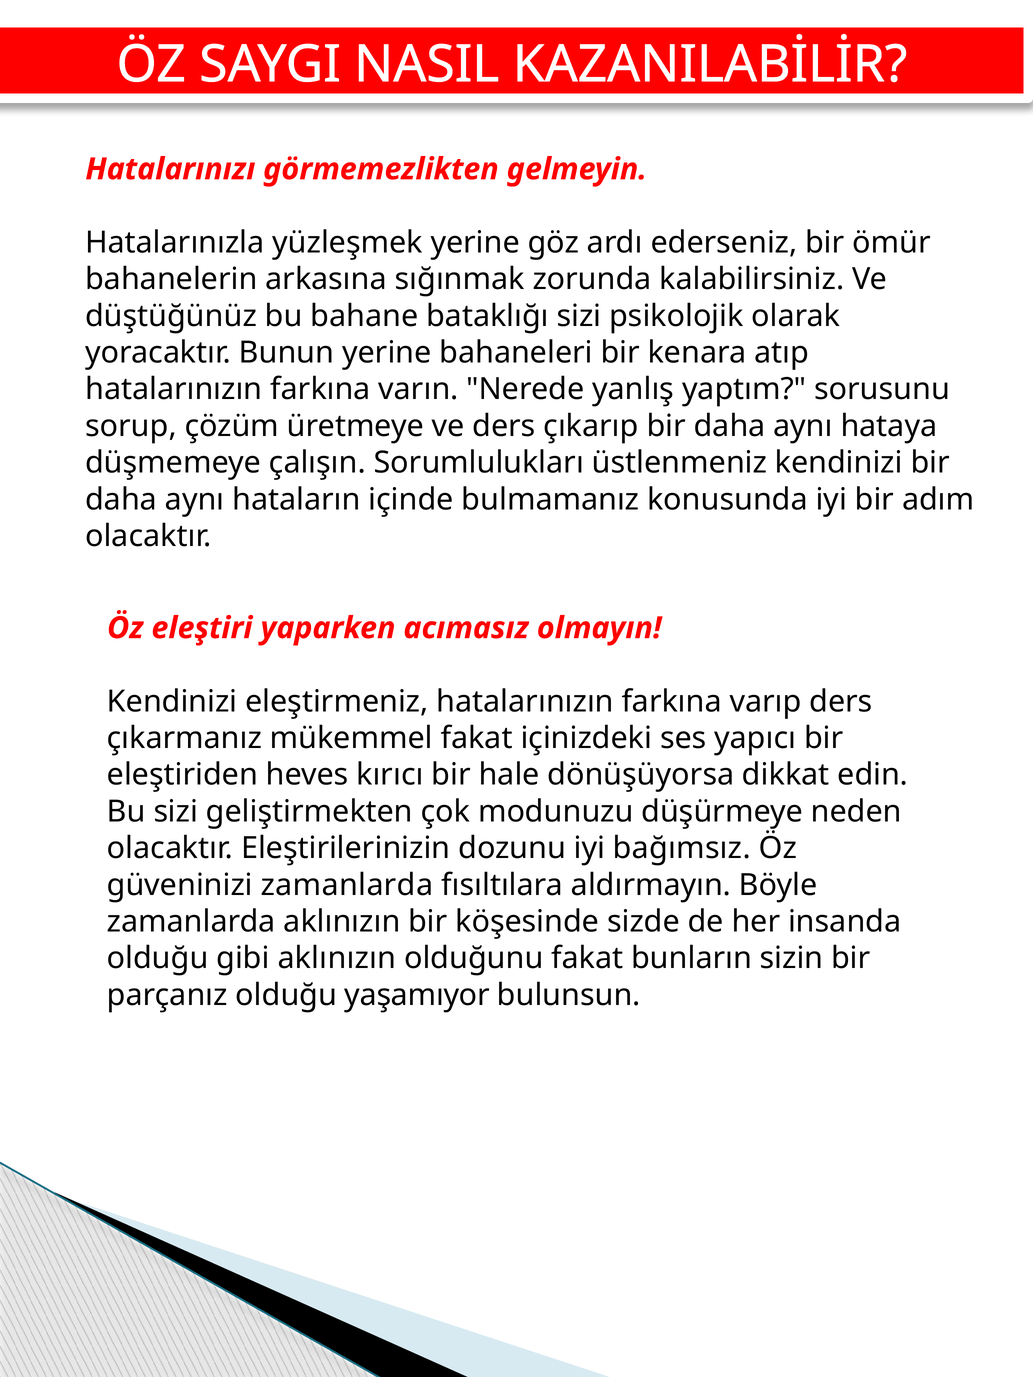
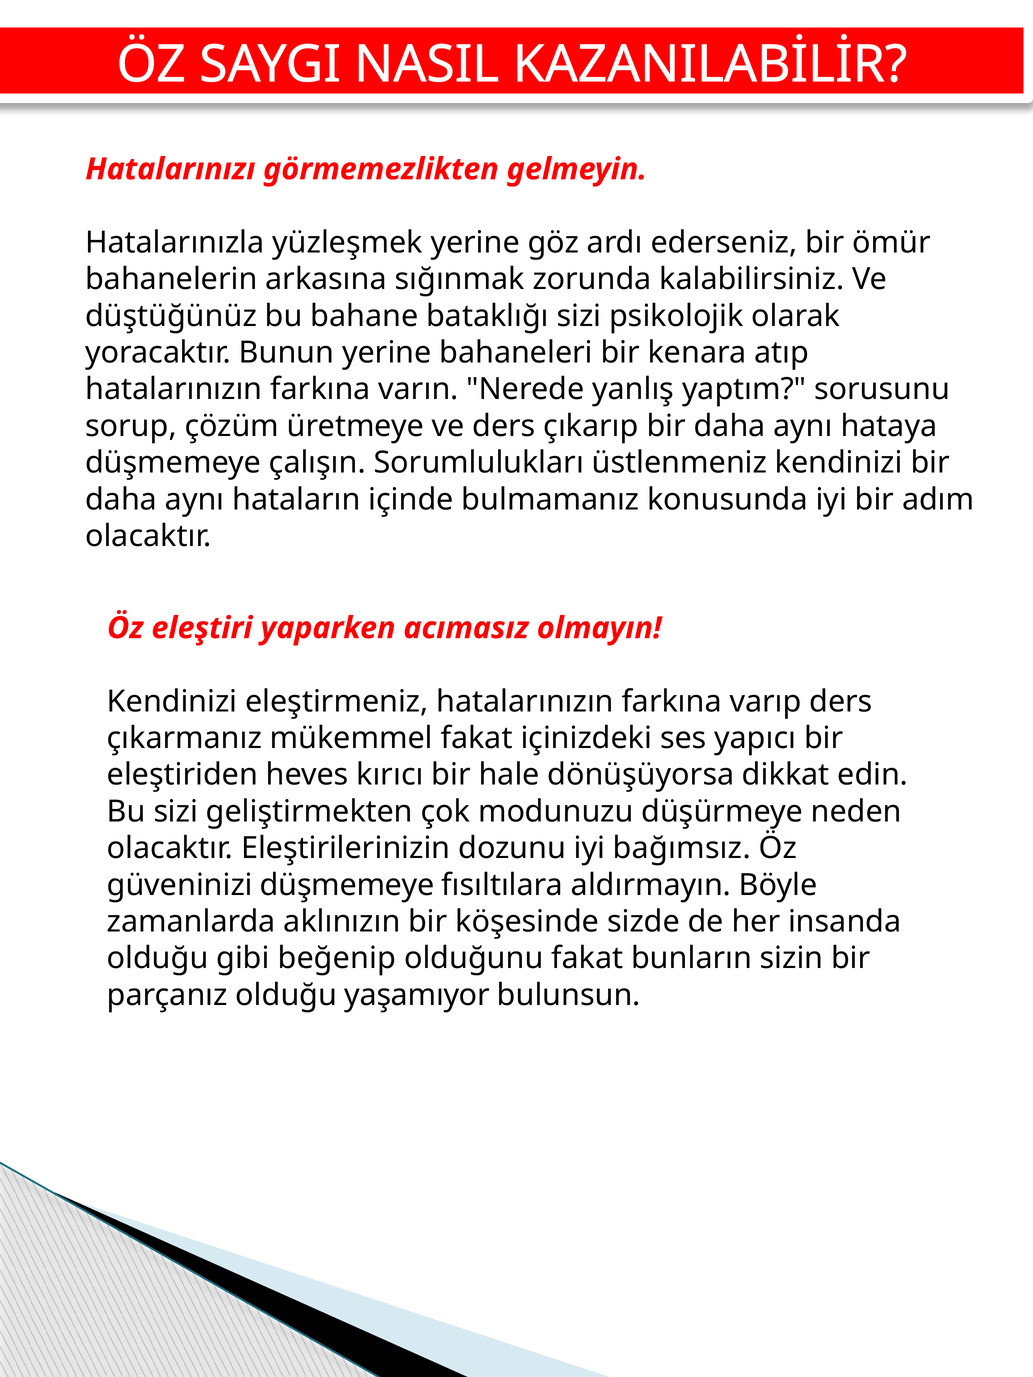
güveninizi zamanlarda: zamanlarda -> düşmemeye
gibi aklınızın: aklınızın -> beğenip
